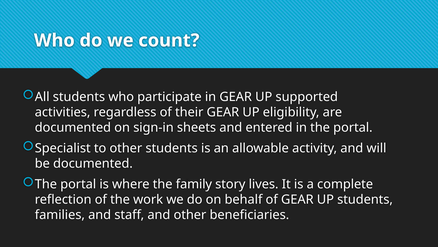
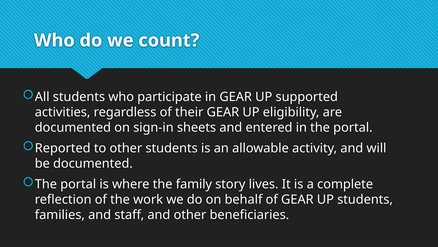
Specialist: Specialist -> Reported
